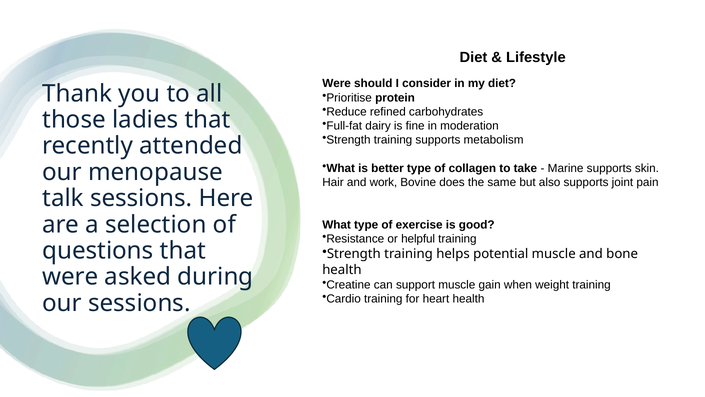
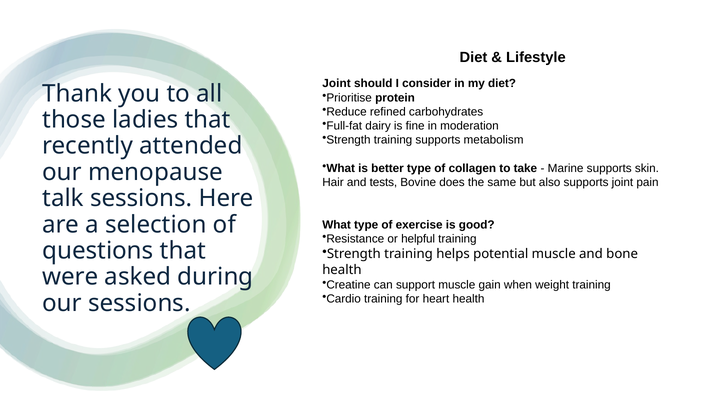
Were at (337, 83): Were -> Joint
work: work -> tests
